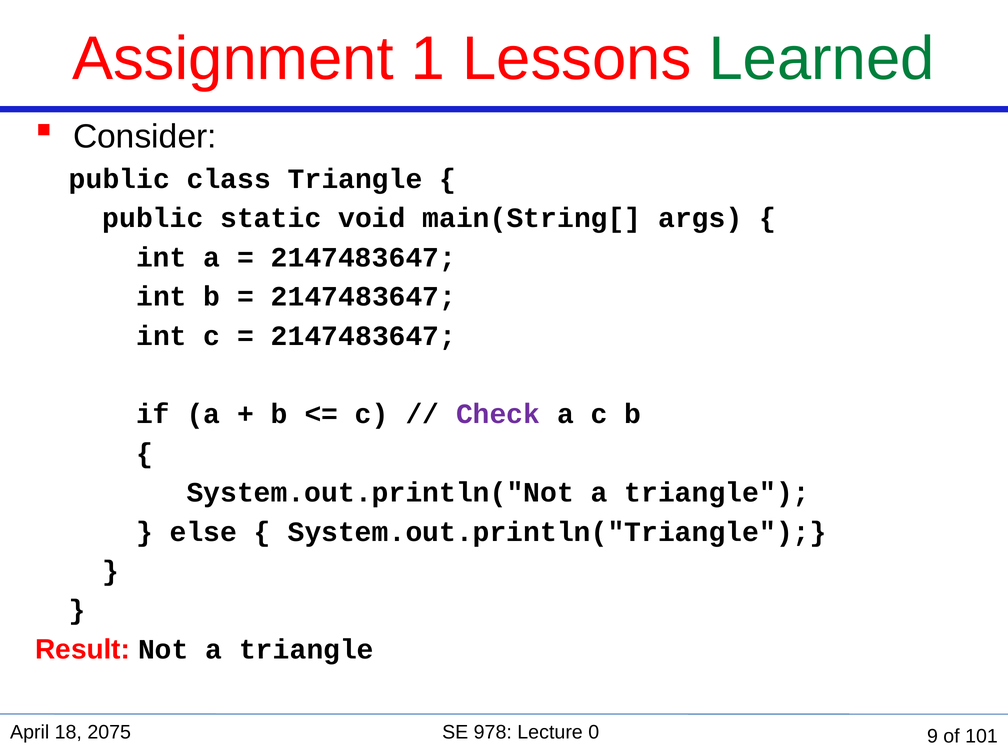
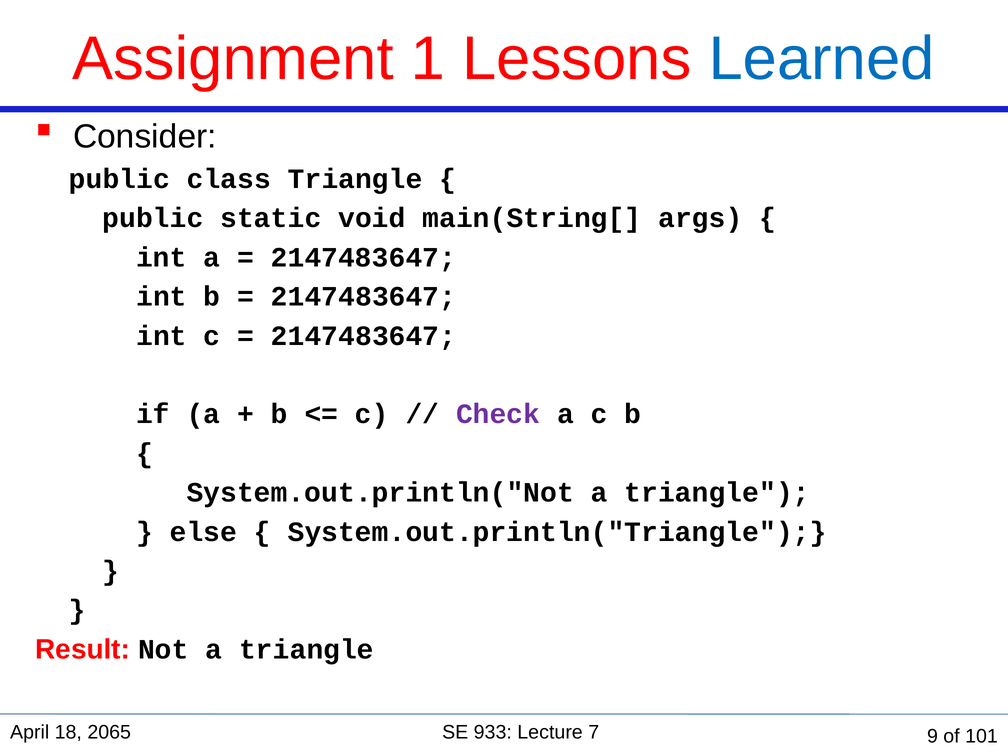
Learned colour: green -> blue
2075: 2075 -> 2065
978: 978 -> 933
0: 0 -> 7
